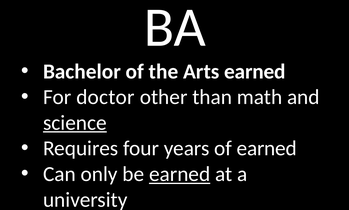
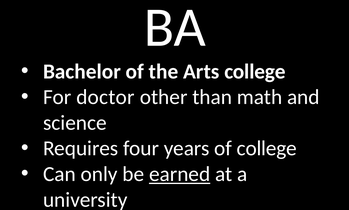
Arts earned: earned -> college
science underline: present -> none
of earned: earned -> college
